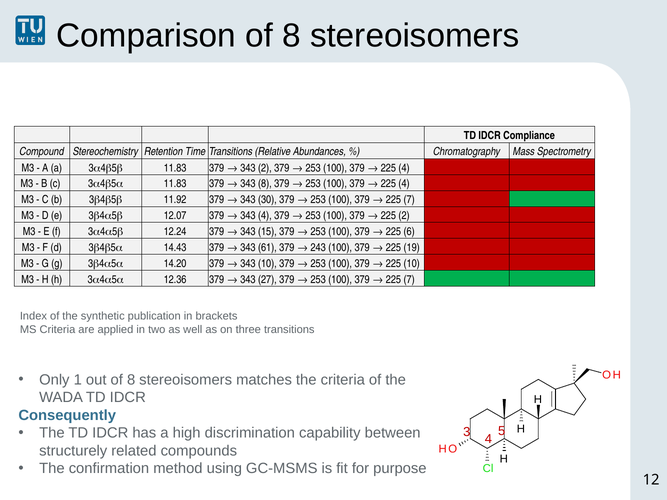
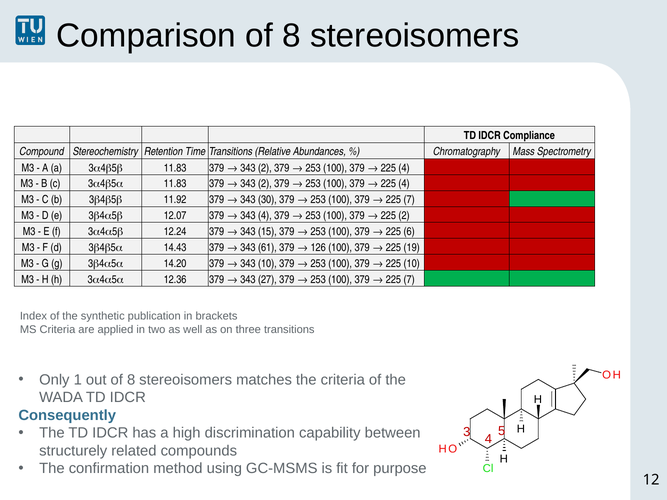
8 at (265, 184): 8 -> 2
243: 243 -> 126
